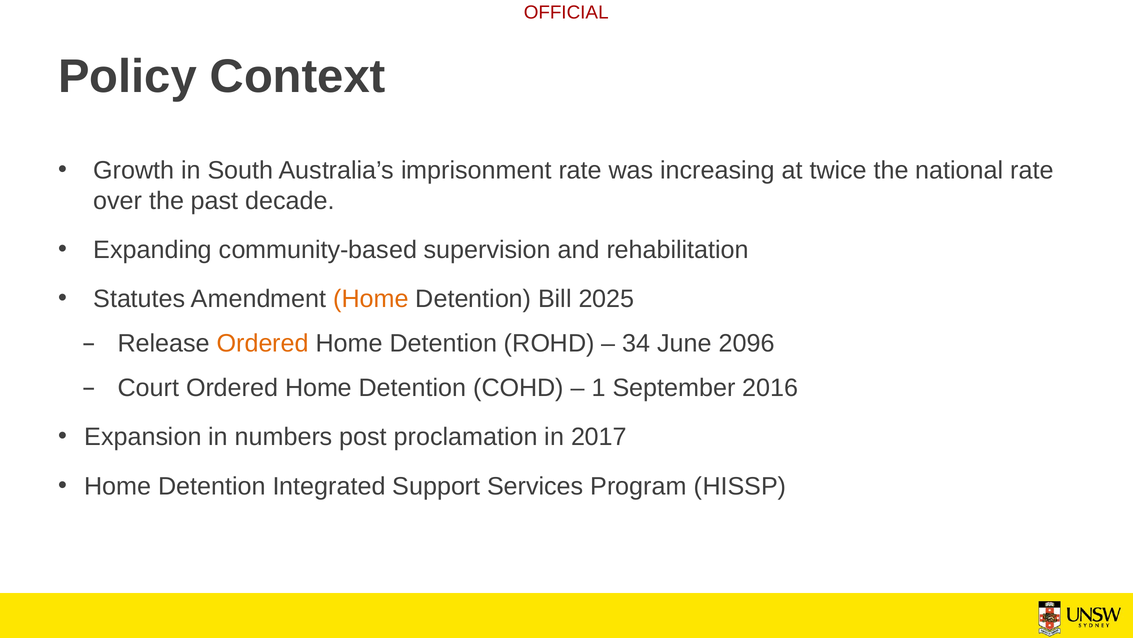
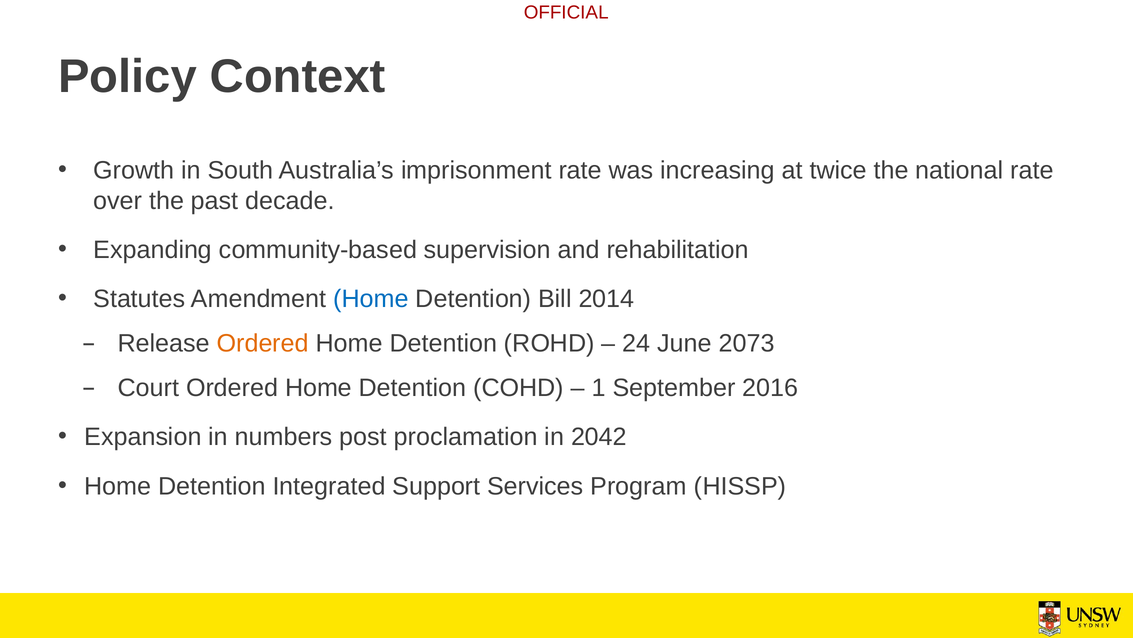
Home at (371, 299) colour: orange -> blue
2025: 2025 -> 2014
34: 34 -> 24
2096: 2096 -> 2073
2017: 2017 -> 2042
